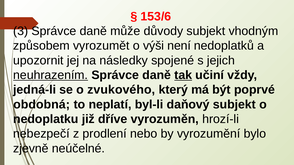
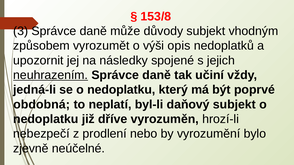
153/6: 153/6 -> 153/8
není: není -> opis
tak underline: present -> none
se o zvukového: zvukového -> nedoplatku
